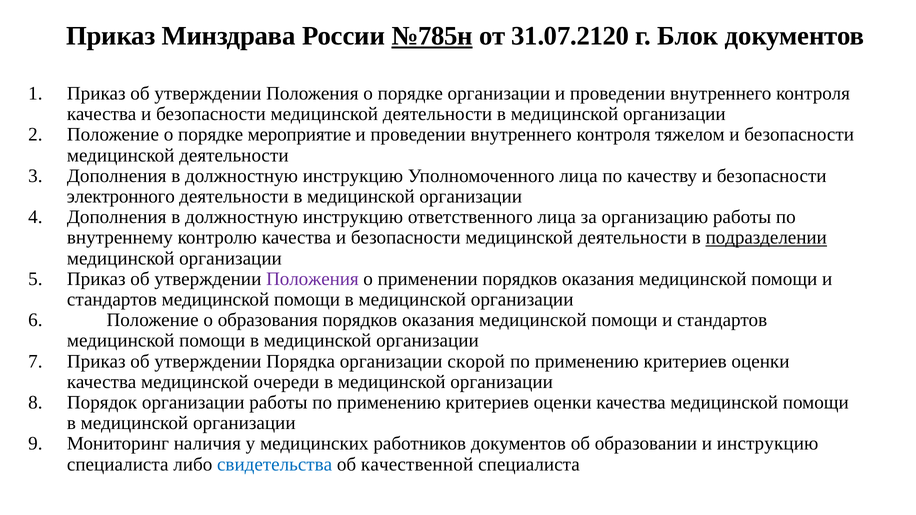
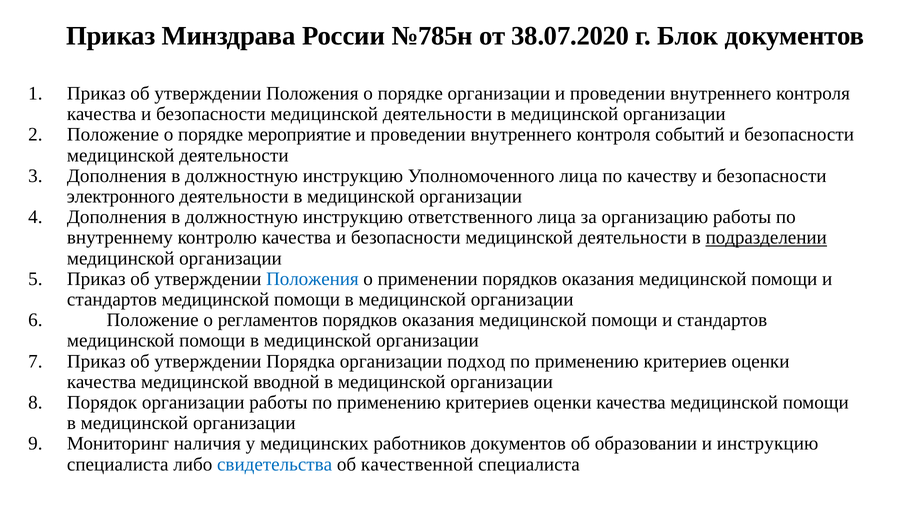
№785н underline: present -> none
31.07.2120: 31.07.2120 -> 38.07.2020
тяжелом: тяжелом -> событий
Положения at (312, 279) colour: purple -> blue
образования: образования -> регламентов
скорой: скорой -> подход
очереди: очереди -> вводной
